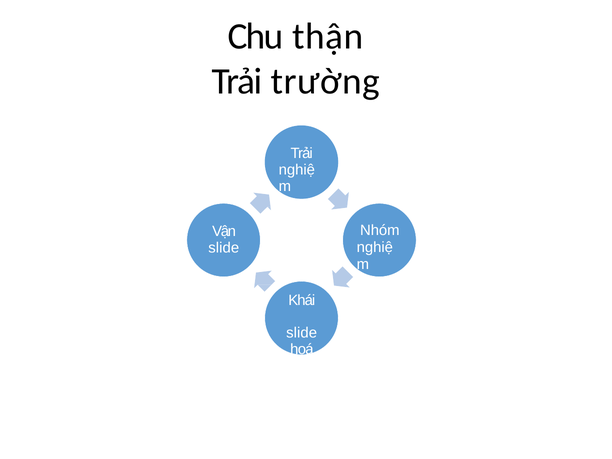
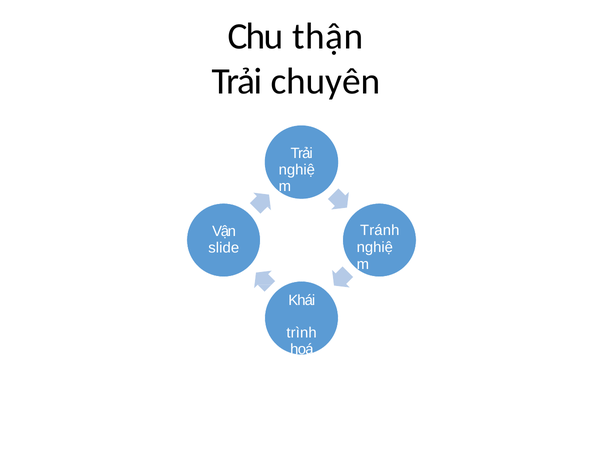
trường: trường -> chuyên
Nhóm: Nhóm -> Tránh
slide at (302, 333): slide -> trình
